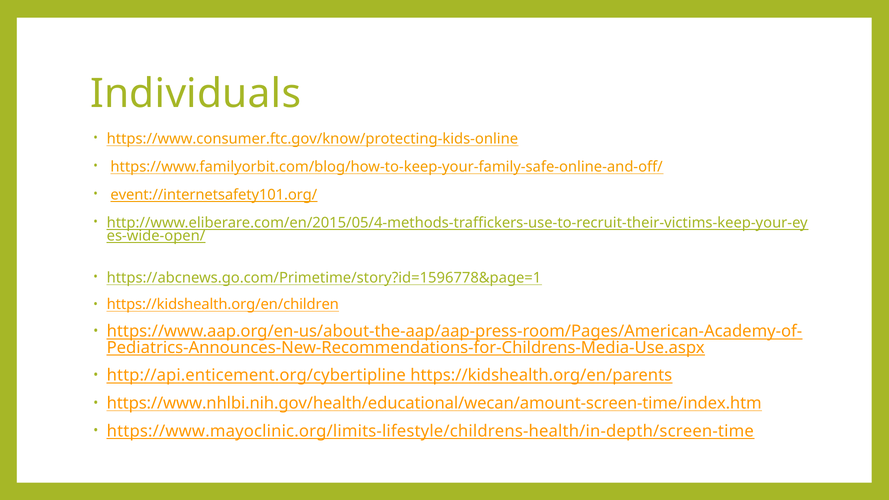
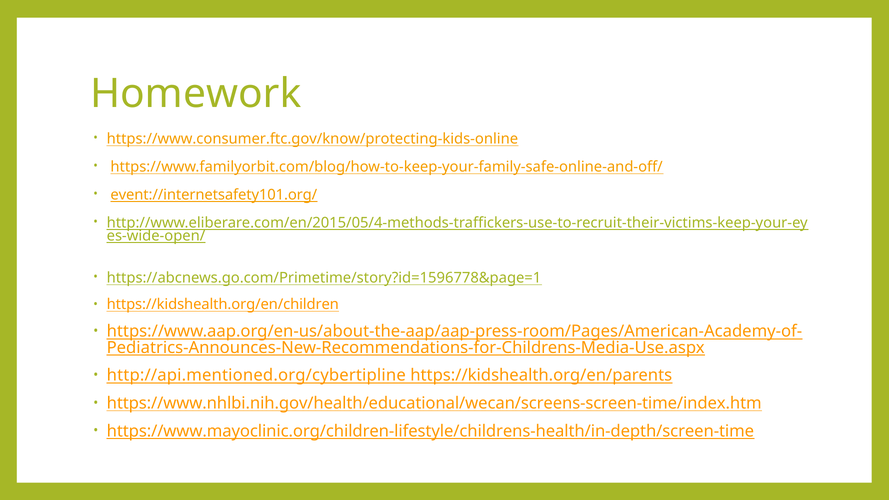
Individuals: Individuals -> Homework
http://api.enticement.org/cybertipline: http://api.enticement.org/cybertipline -> http://api.mentioned.org/cybertipline
https://www.nhlbi.nih.gov/health/educational/wecan/amount-screen-time/index.htm: https://www.nhlbi.nih.gov/health/educational/wecan/amount-screen-time/index.htm -> https://www.nhlbi.nih.gov/health/educational/wecan/screens-screen-time/index.htm
https://www.mayoclinic.org/limits-lifestyle/childrens-health/in-depth/screen-time: https://www.mayoclinic.org/limits-lifestyle/childrens-health/in-depth/screen-time -> https://www.mayoclinic.org/children-lifestyle/childrens-health/in-depth/screen-time
